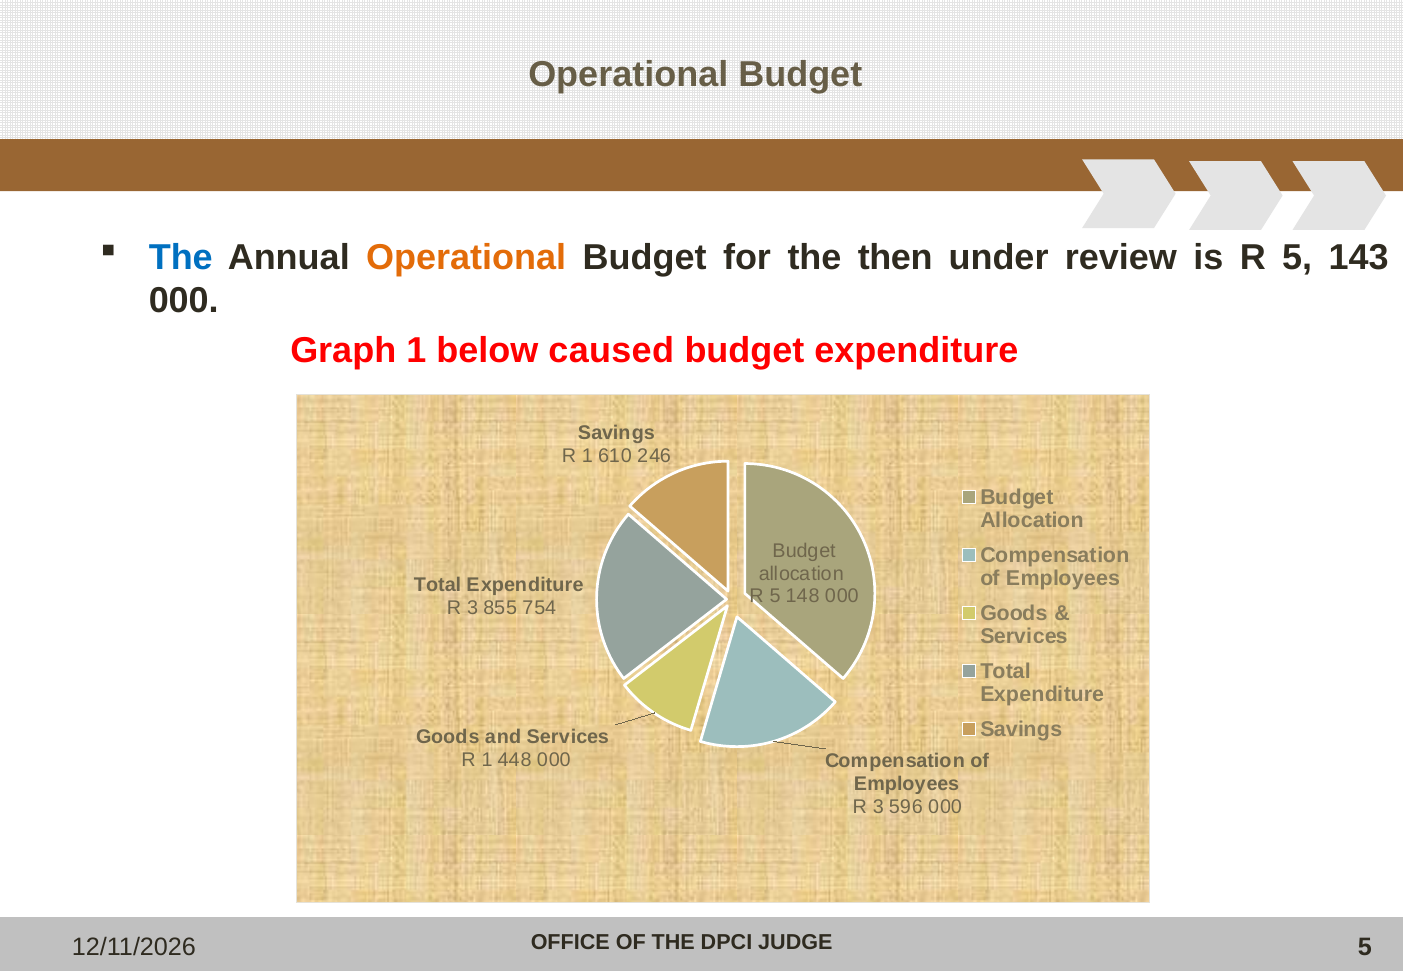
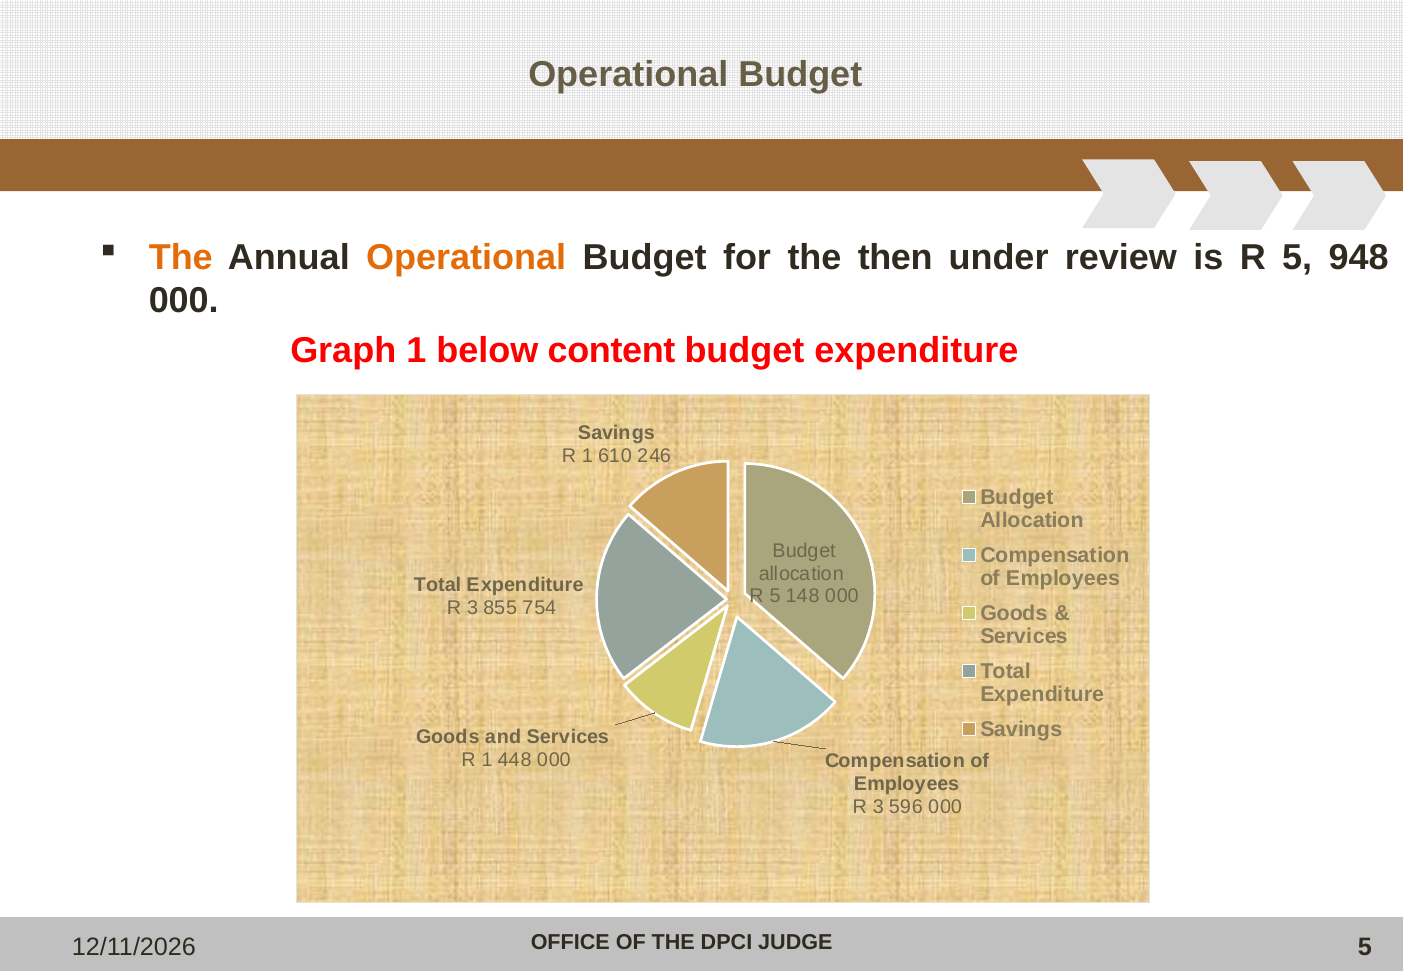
The at (181, 257) colour: blue -> orange
143: 143 -> 948
caused: caused -> content
